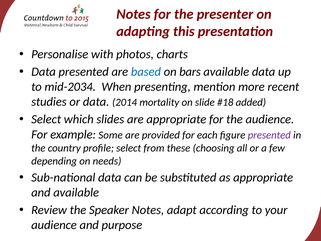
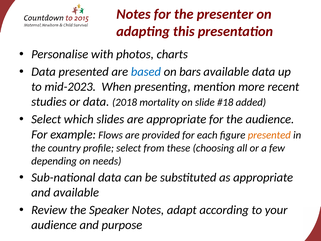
mid-2034: mid-2034 -> mid-2023
2014: 2014 -> 2018
Some: Some -> Flows
presented at (269, 135) colour: purple -> orange
